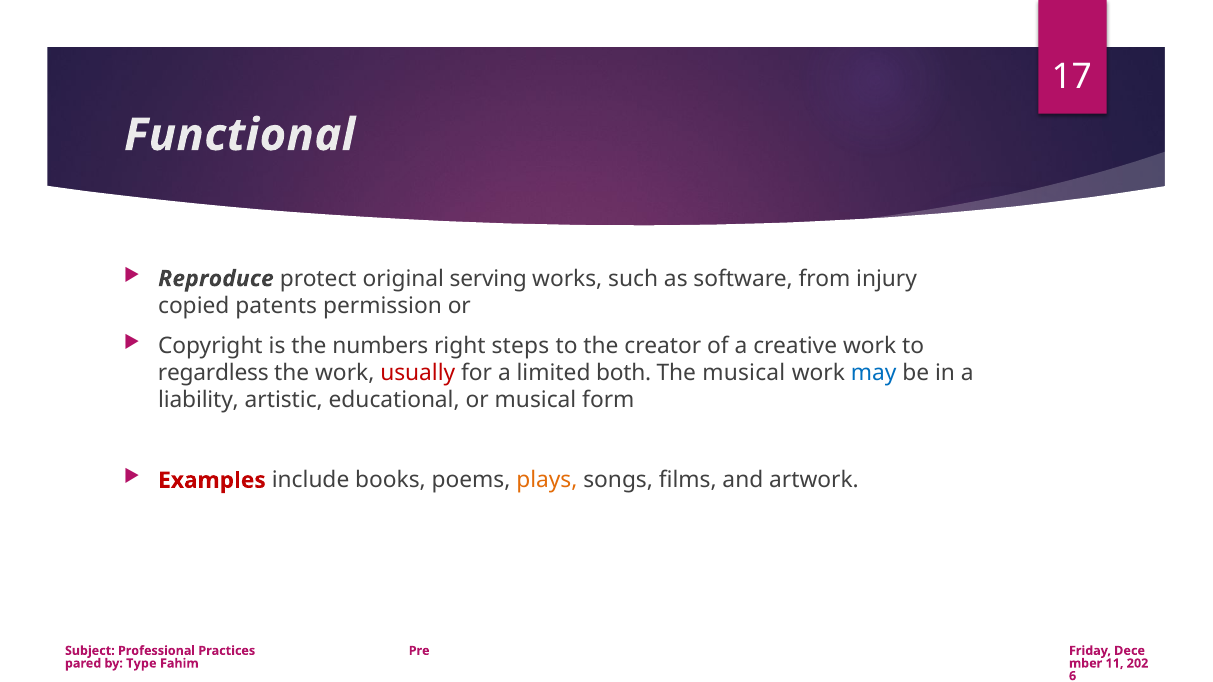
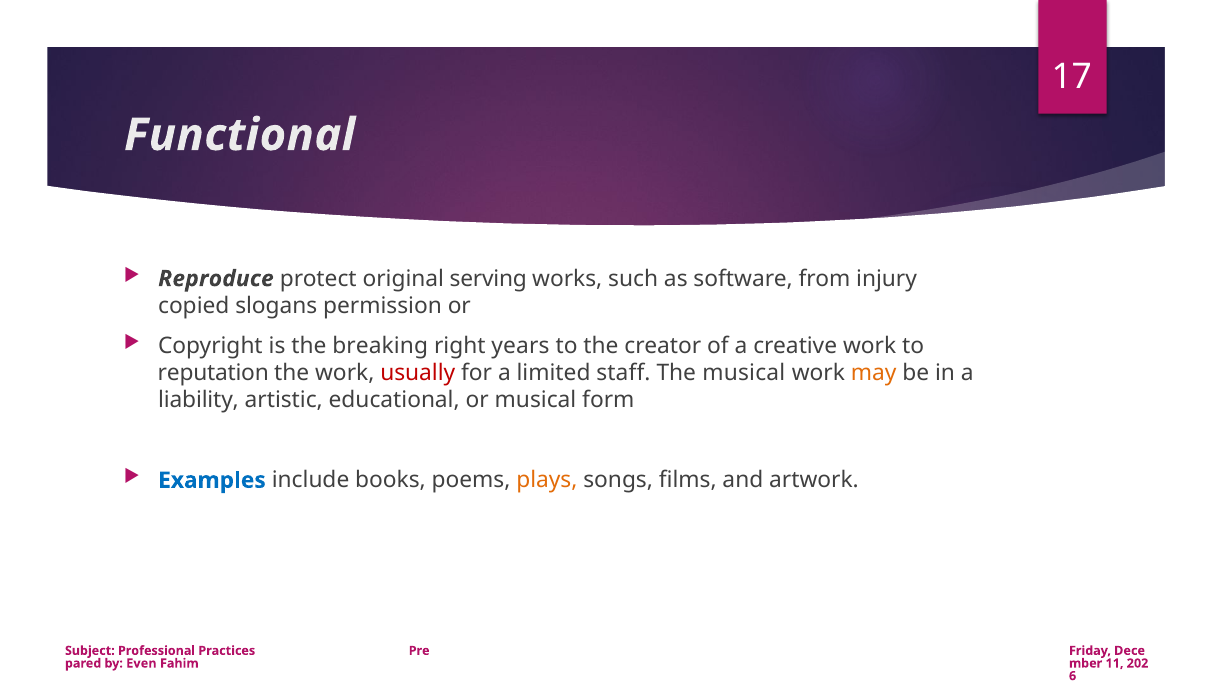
patents: patents -> slogans
numbers: numbers -> breaking
steps: steps -> years
regardless: regardless -> reputation
both: both -> staff
may colour: blue -> orange
Examples colour: red -> blue
Type: Type -> Even
